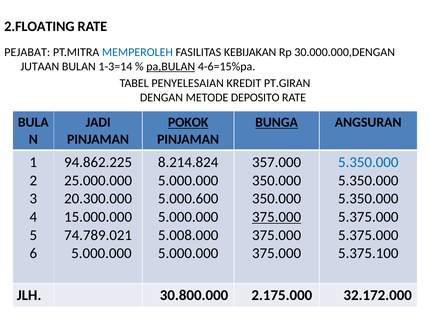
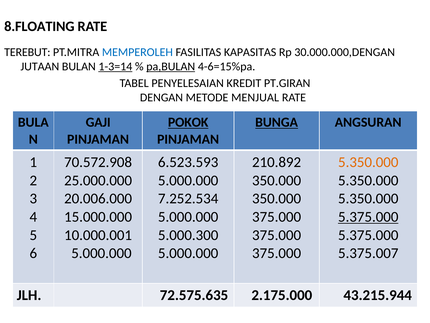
2.FLOATING: 2.FLOATING -> 8.FLOATING
PEJABAT: PEJABAT -> TEREBUT
KEBIJAKAN: KEBIJAKAN -> KAPASITAS
1-3=14 underline: none -> present
DEPOSITO: DEPOSITO -> MENJUAL
JADI: JADI -> GAJI
94.862.225: 94.862.225 -> 70.572.908
8.214.824: 8.214.824 -> 6.523.593
357.000: 357.000 -> 210.892
5.350.000 at (368, 162) colour: blue -> orange
20.300.000: 20.300.000 -> 20.006.000
5.000.600: 5.000.600 -> 7.252.534
375.000 at (277, 217) underline: present -> none
5.375.000 at (368, 217) underline: none -> present
74.789.021: 74.789.021 -> 10.000.001
5.008.000: 5.008.000 -> 5.000.300
5.375.100: 5.375.100 -> 5.375.007
30.800.000: 30.800.000 -> 72.575.635
32.172.000: 32.172.000 -> 43.215.944
